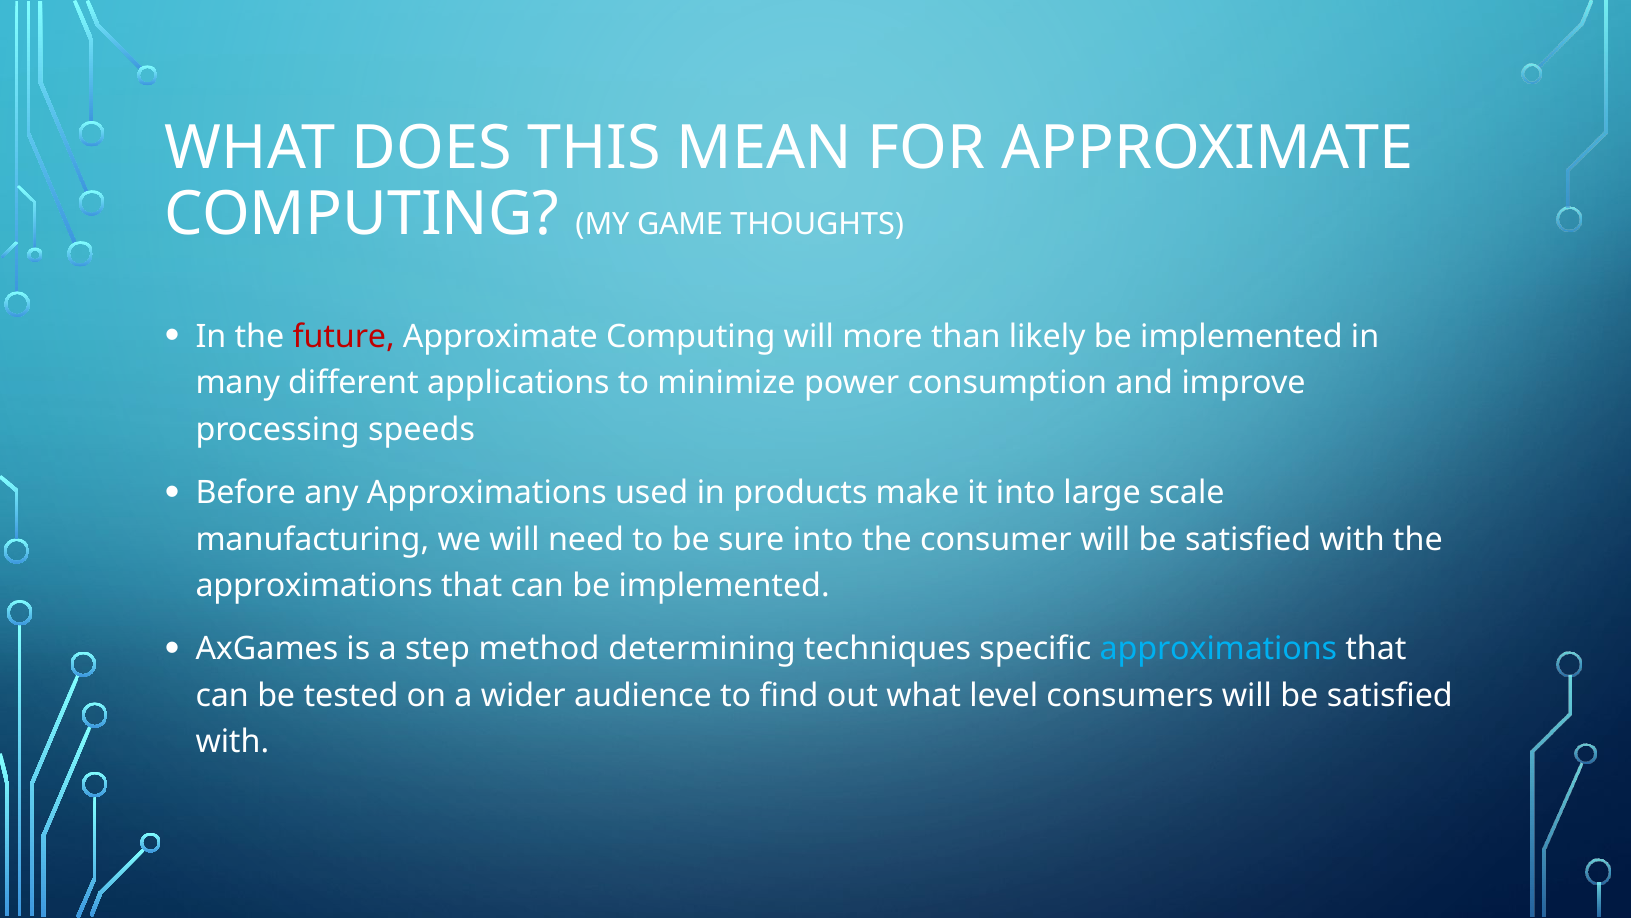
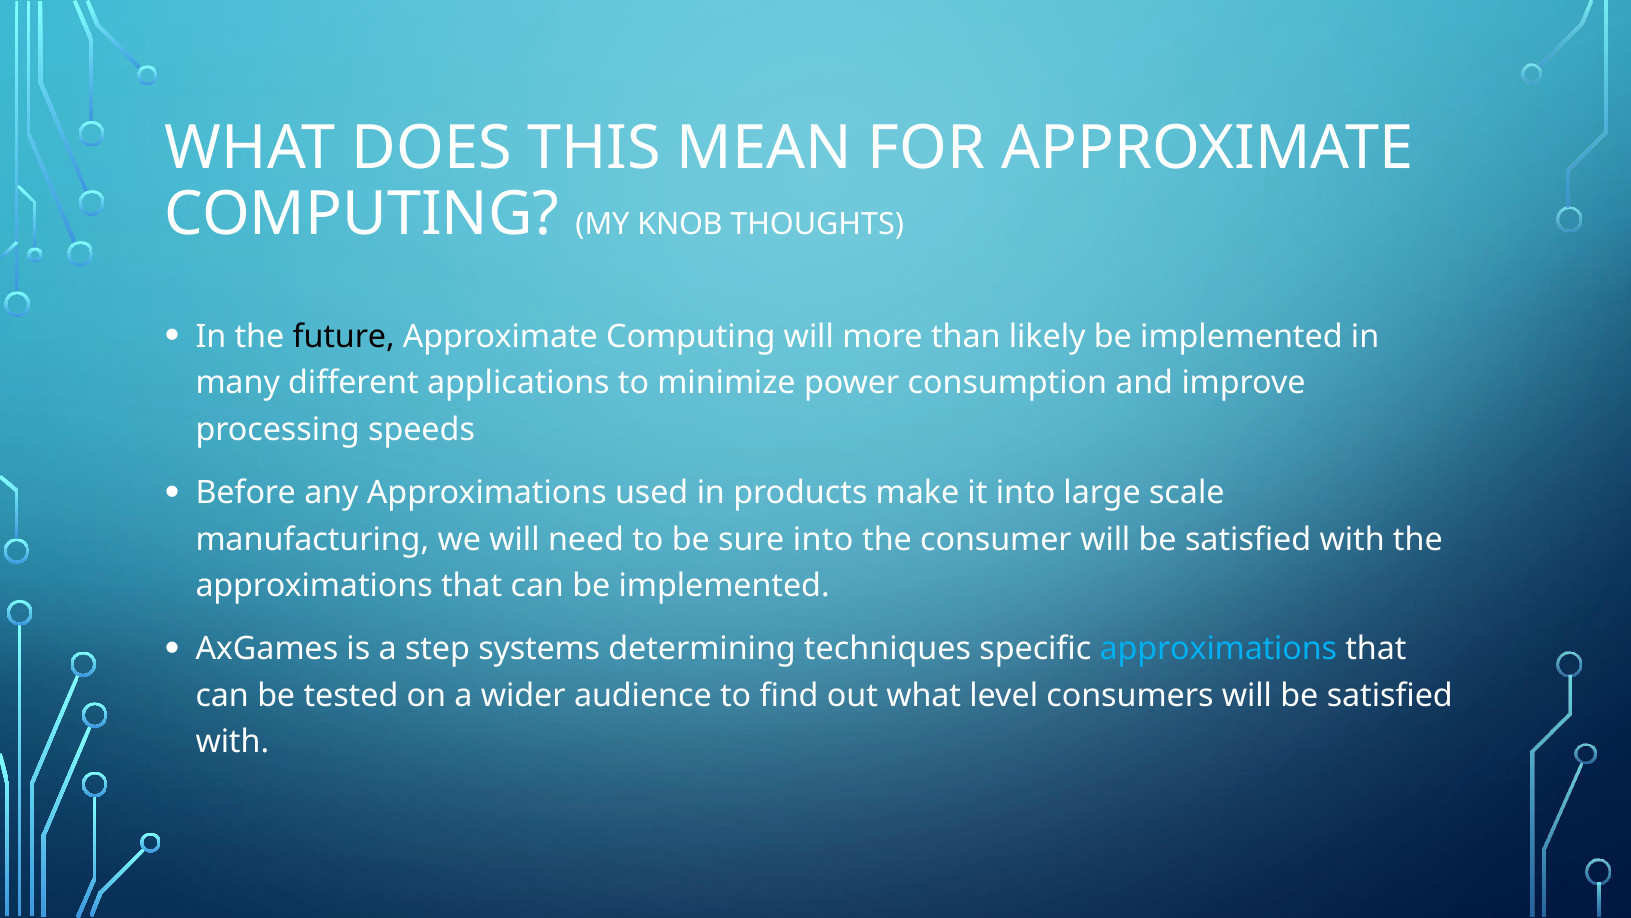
GAME: GAME -> KNOB
future colour: red -> black
method: method -> systems
